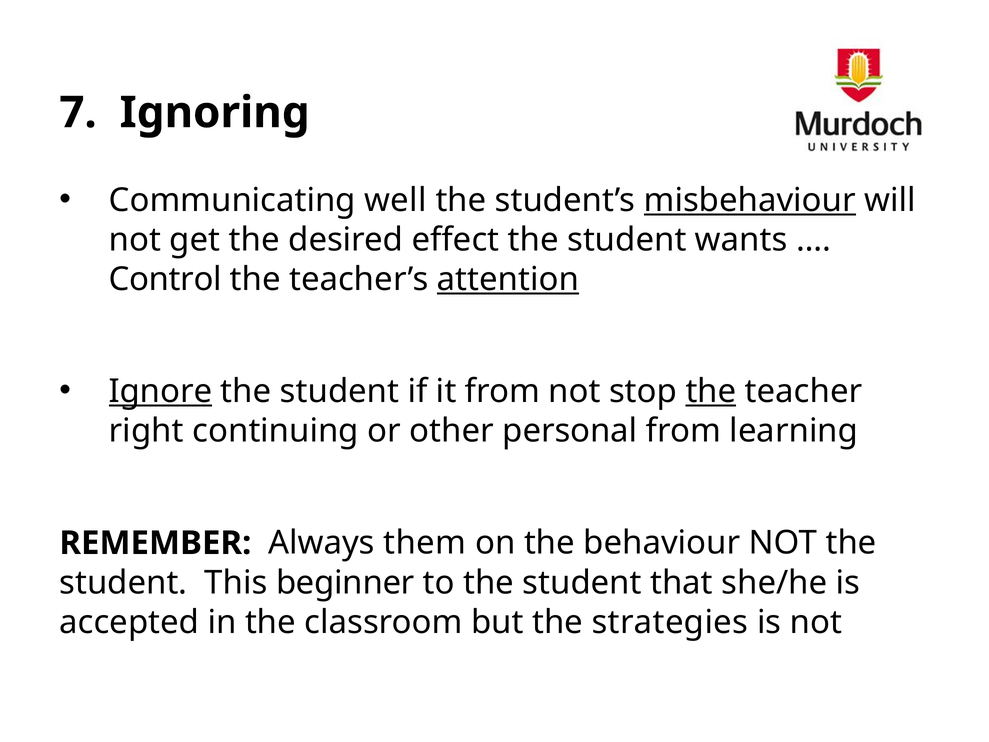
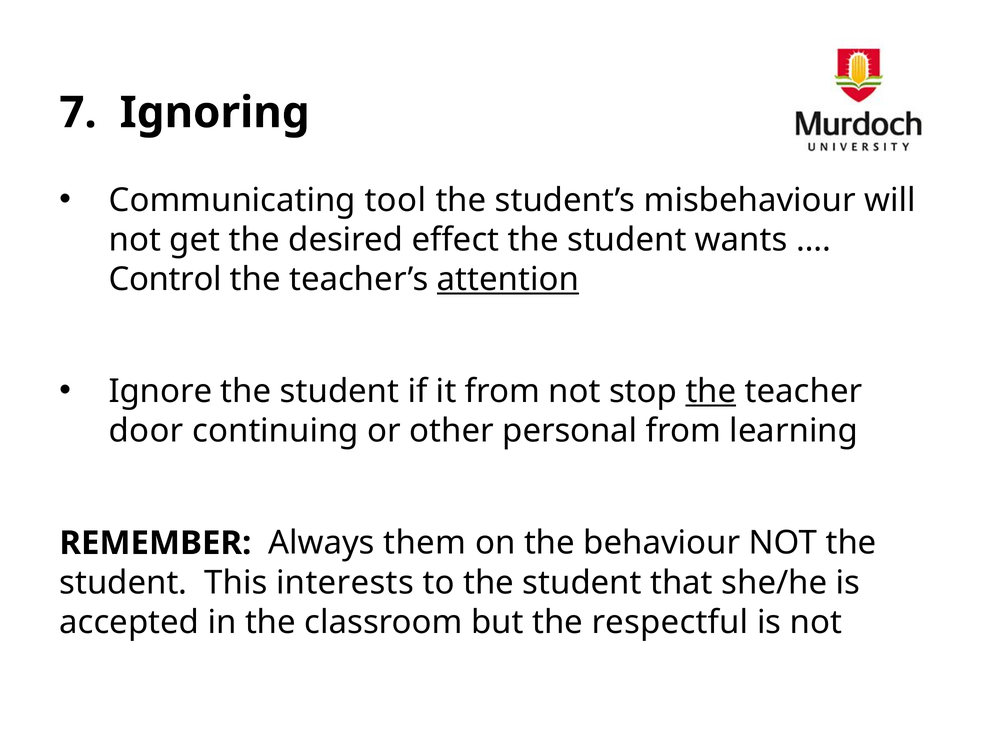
well: well -> tool
misbehaviour underline: present -> none
Ignore underline: present -> none
right: right -> door
beginner: beginner -> interests
strategies: strategies -> respectful
